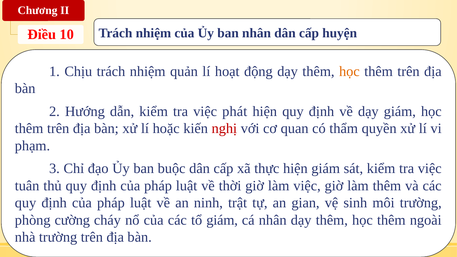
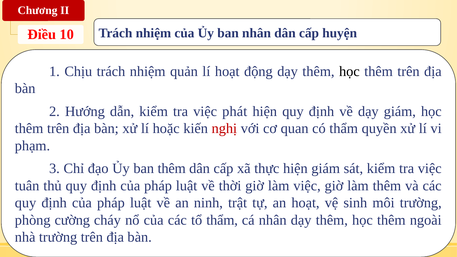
học at (349, 71) colour: orange -> black
ban buộc: buộc -> thêm
an gian: gian -> hoạt
tổ giám: giám -> thẩm
